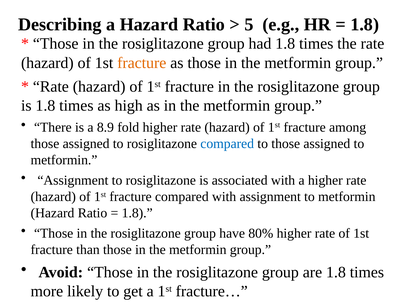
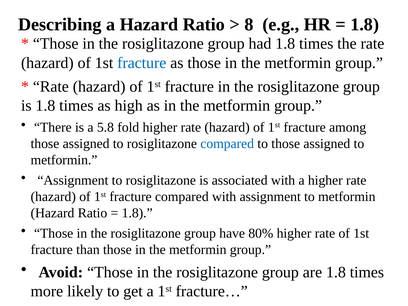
5: 5 -> 8
fracture at (142, 63) colour: orange -> blue
8.9: 8.9 -> 5.8
